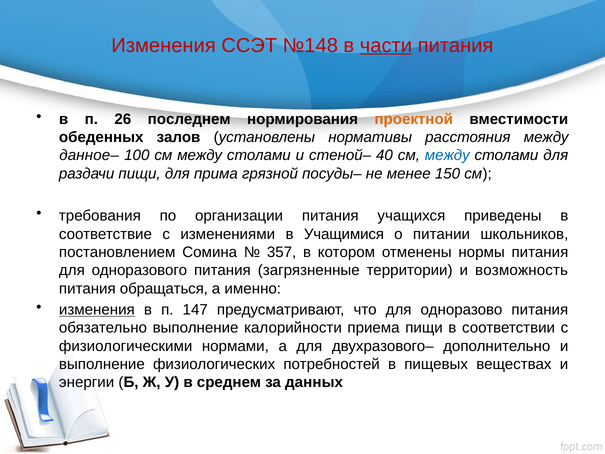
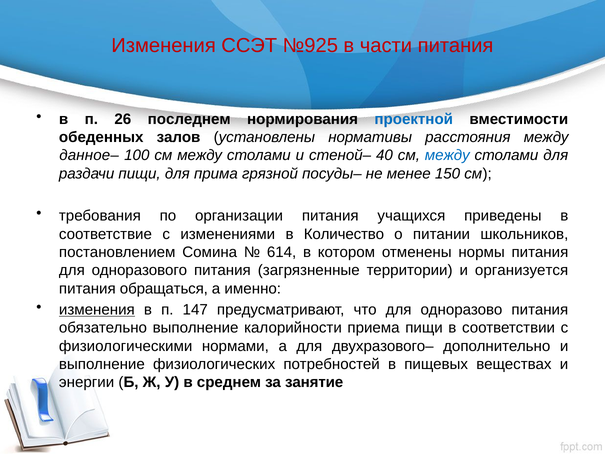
№148: №148 -> №925
части underline: present -> none
проектной colour: orange -> blue
Учащимися: Учащимися -> Количество
357: 357 -> 614
возможность: возможность -> организуется
данных: данных -> занятие
